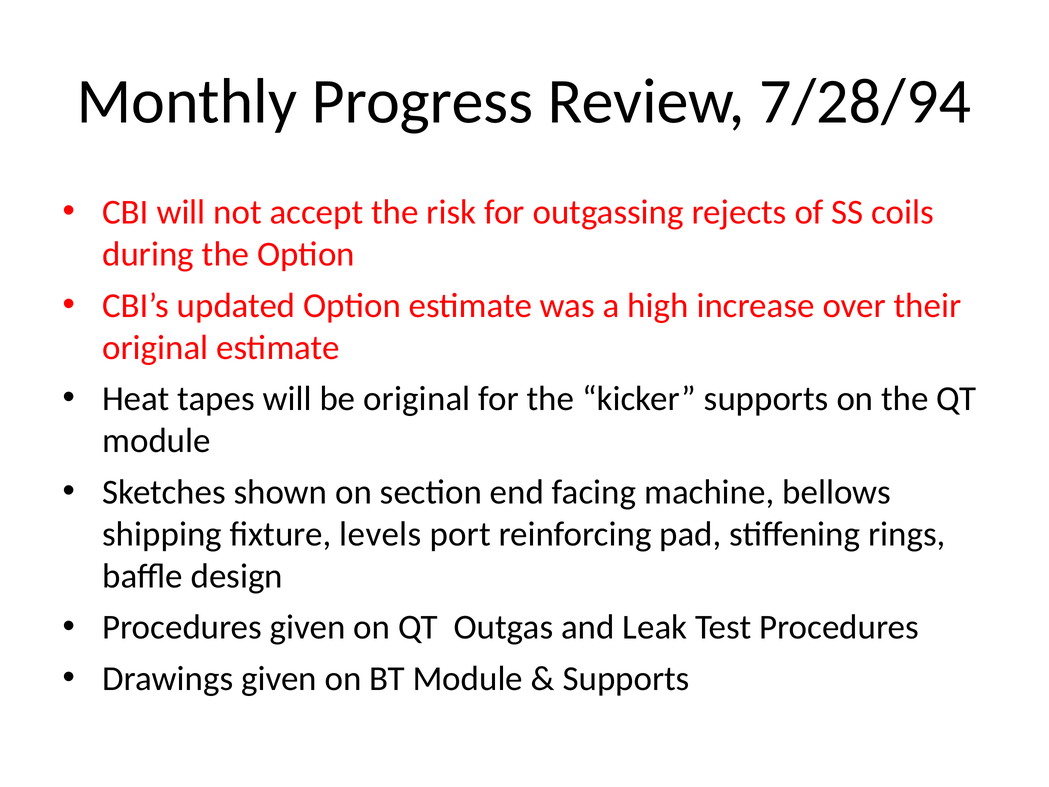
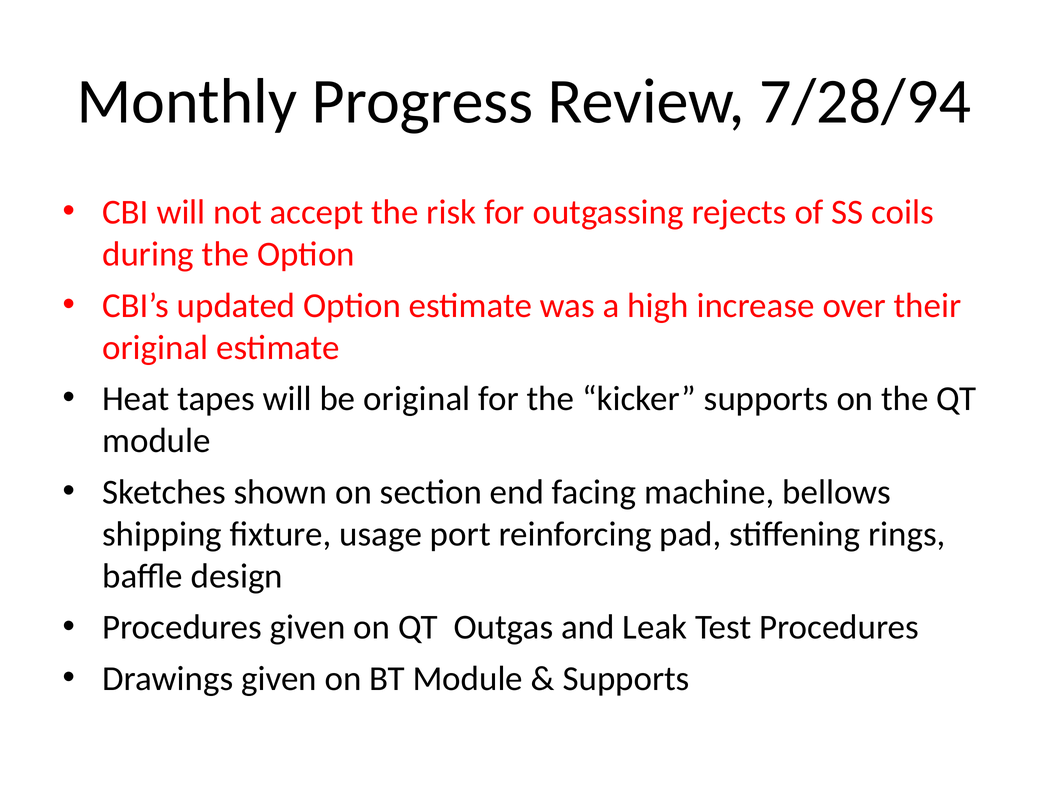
levels: levels -> usage
